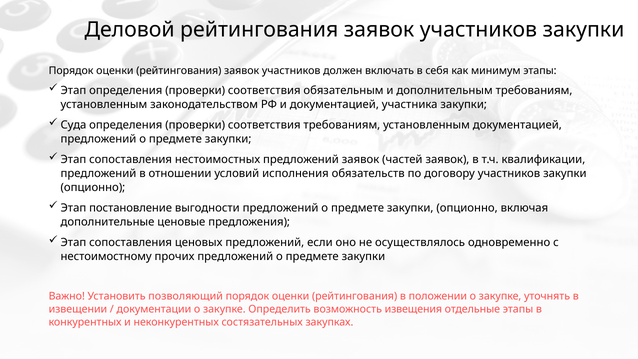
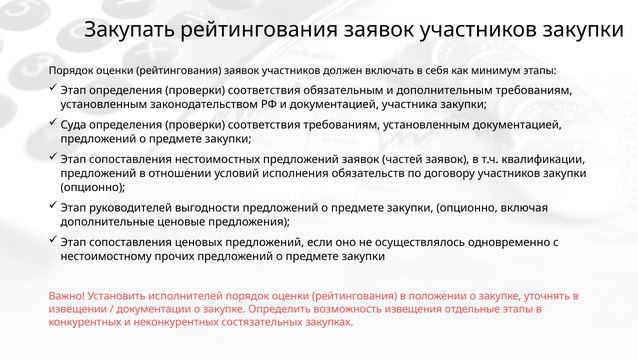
Деловой: Деловой -> Закупать
постановление: постановление -> руководителей
позволяющий: позволяющий -> исполнителей
